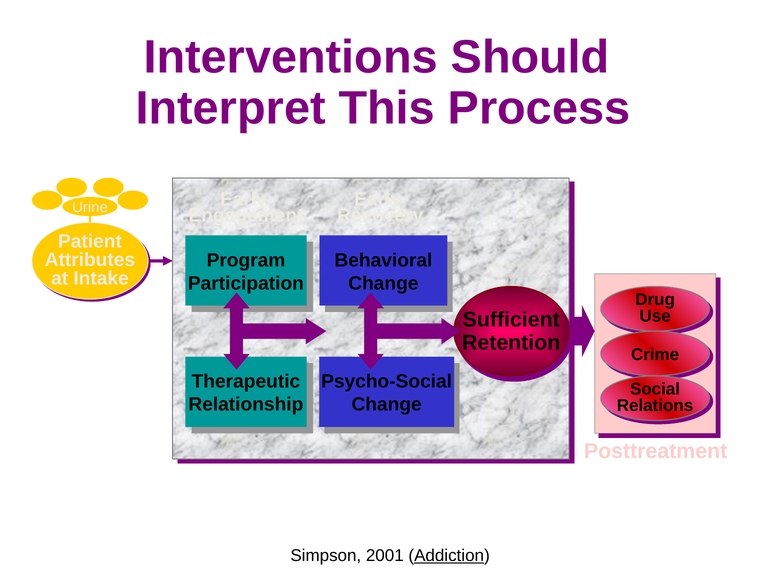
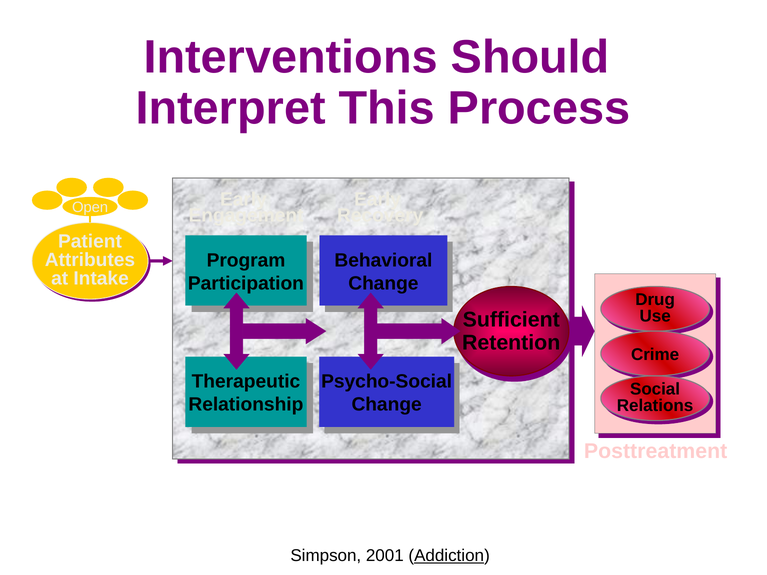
Urine: Urine -> Open
